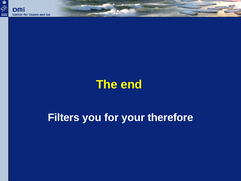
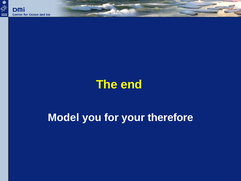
Filters: Filters -> Model
